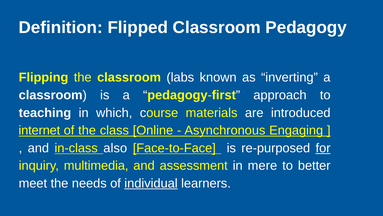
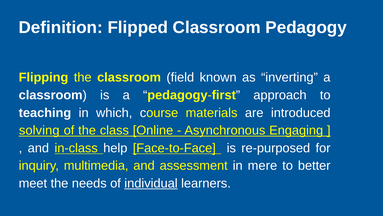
labs: labs -> field
internet: internet -> solving
also: also -> help
for underline: present -> none
